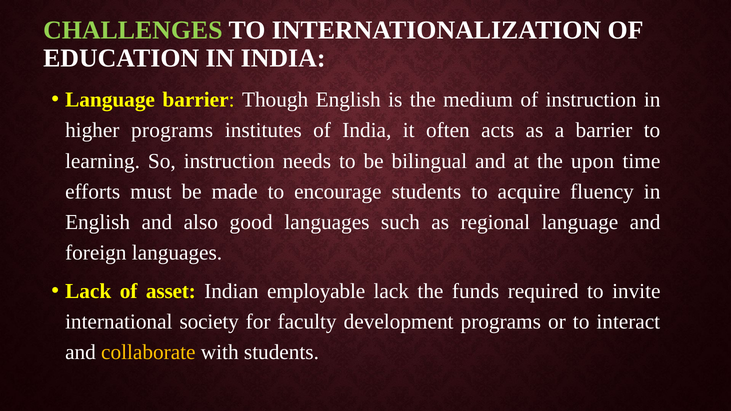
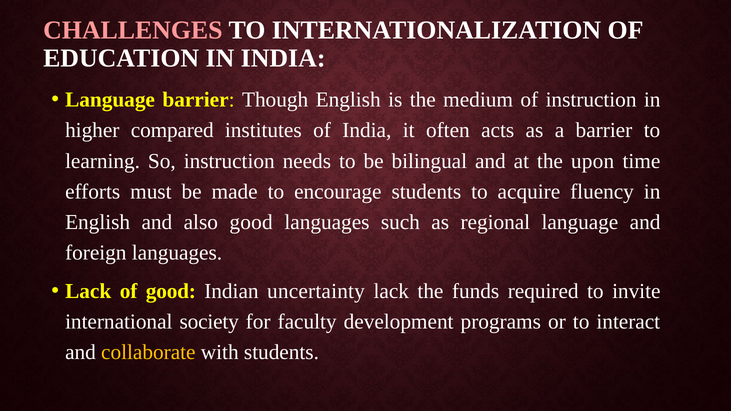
CHALLENGES colour: light green -> pink
higher programs: programs -> compared
of asset: asset -> good
employable: employable -> uncertainty
